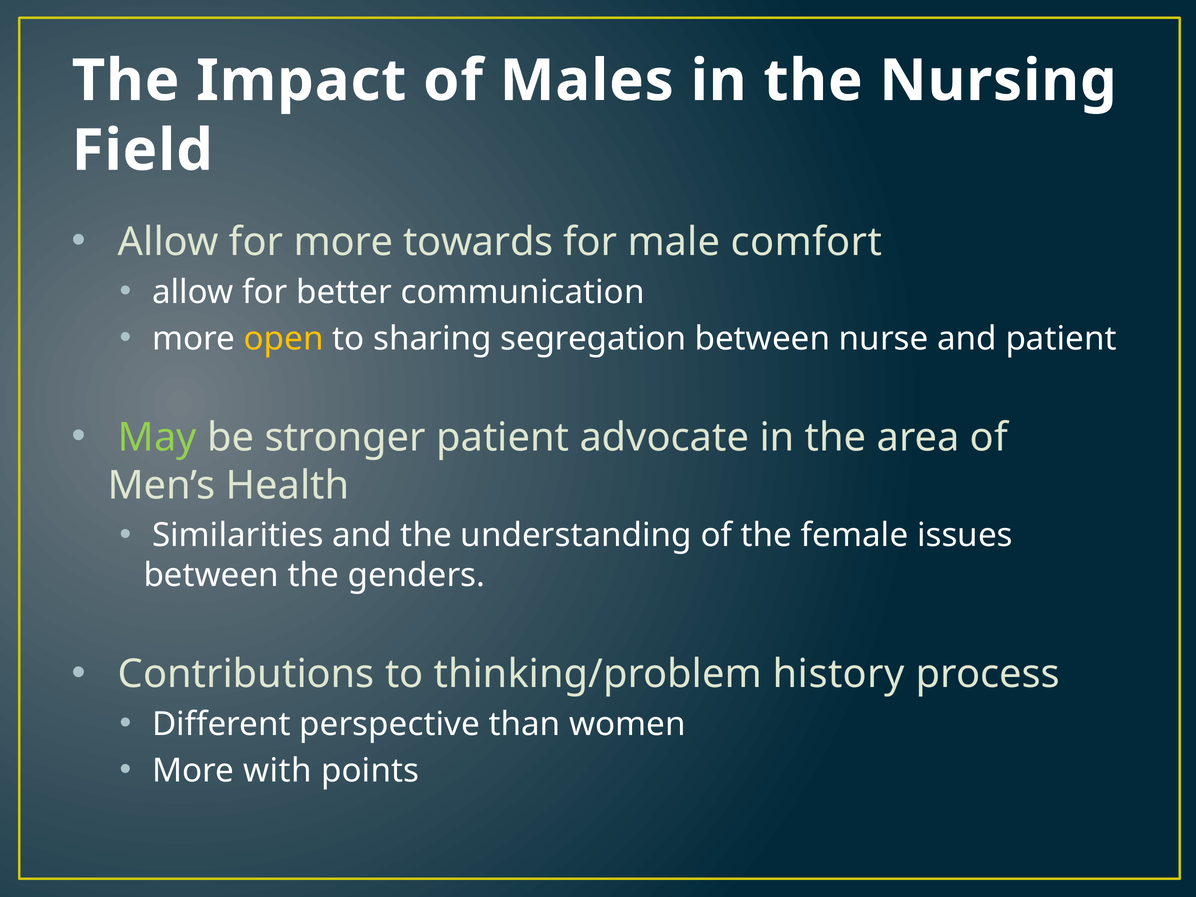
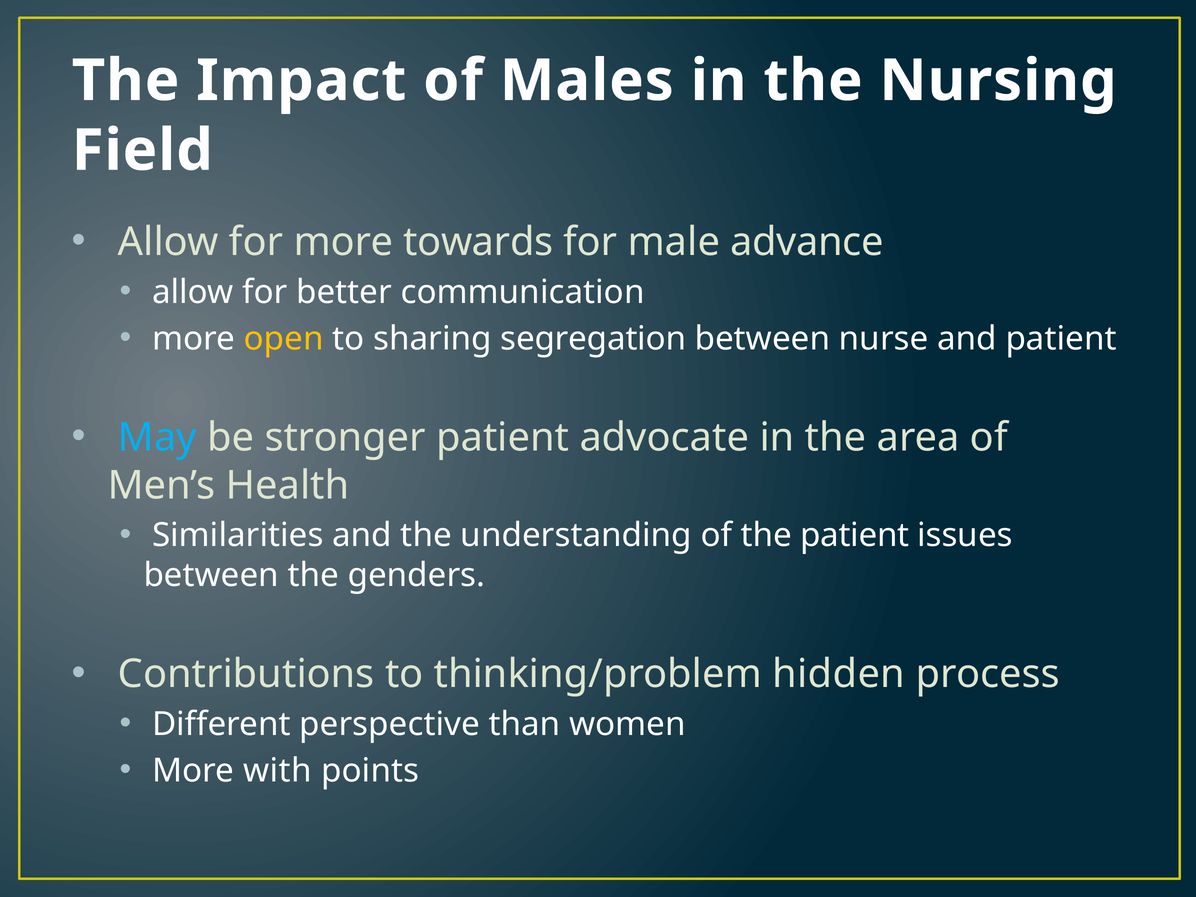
comfort: comfort -> advance
May colour: light green -> light blue
the female: female -> patient
history: history -> hidden
